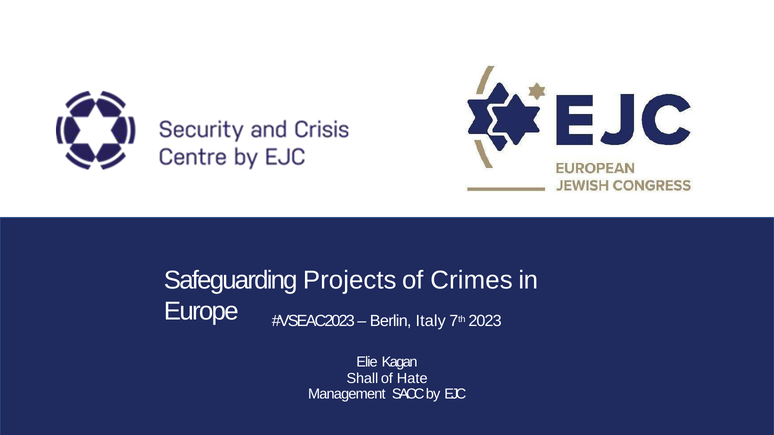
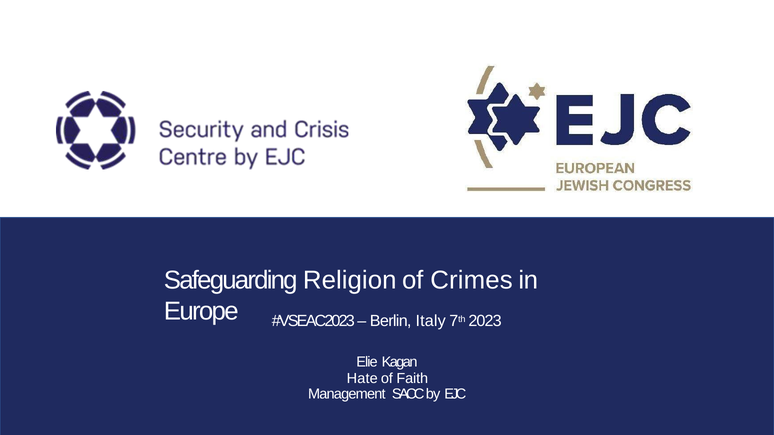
Projects: Projects -> Religion
Shall: Shall -> Hate
Hate: Hate -> Faith
